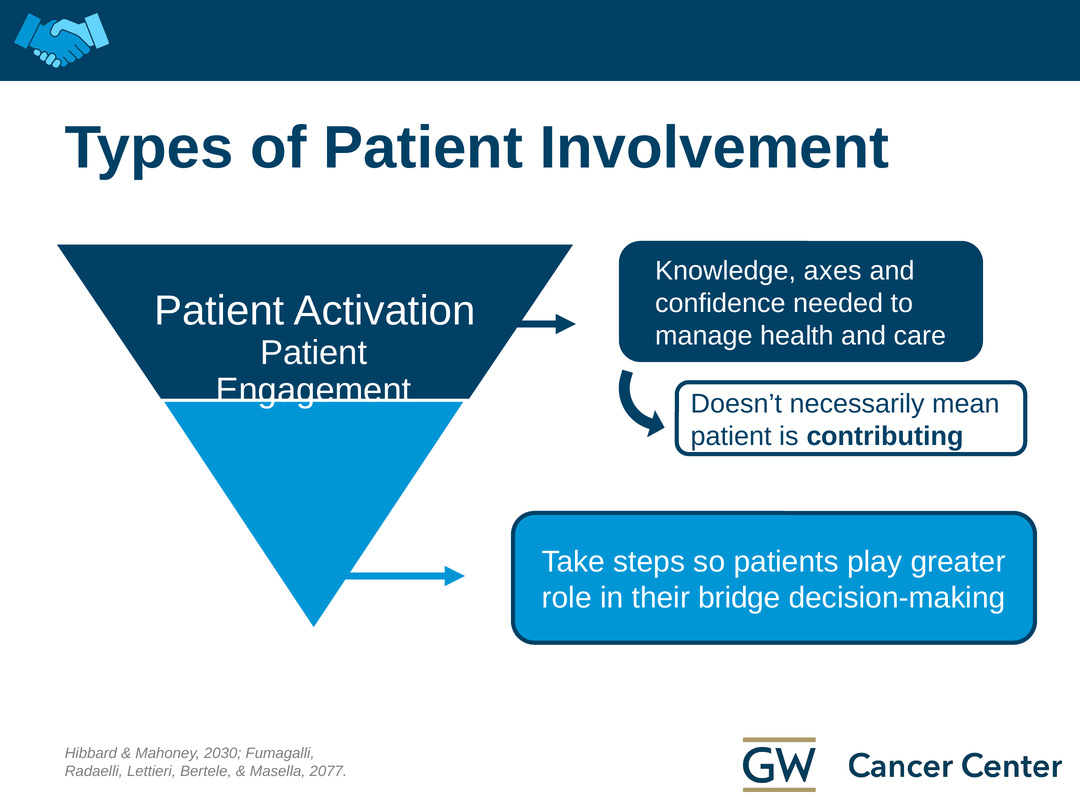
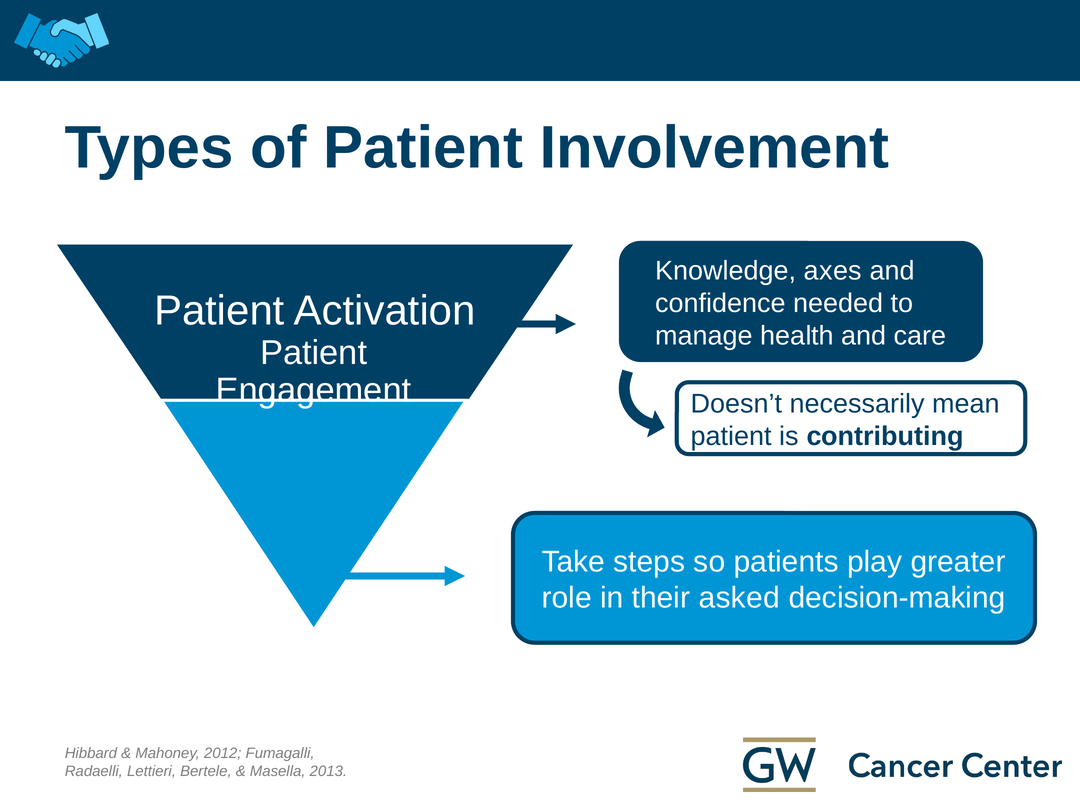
bridge: bridge -> asked
2030: 2030 -> 2012
2077: 2077 -> 2013
